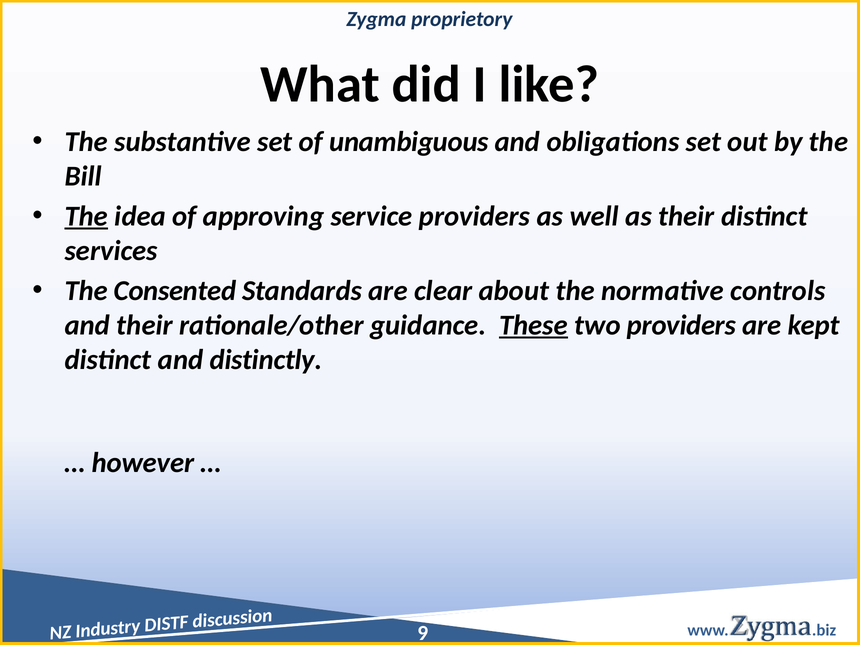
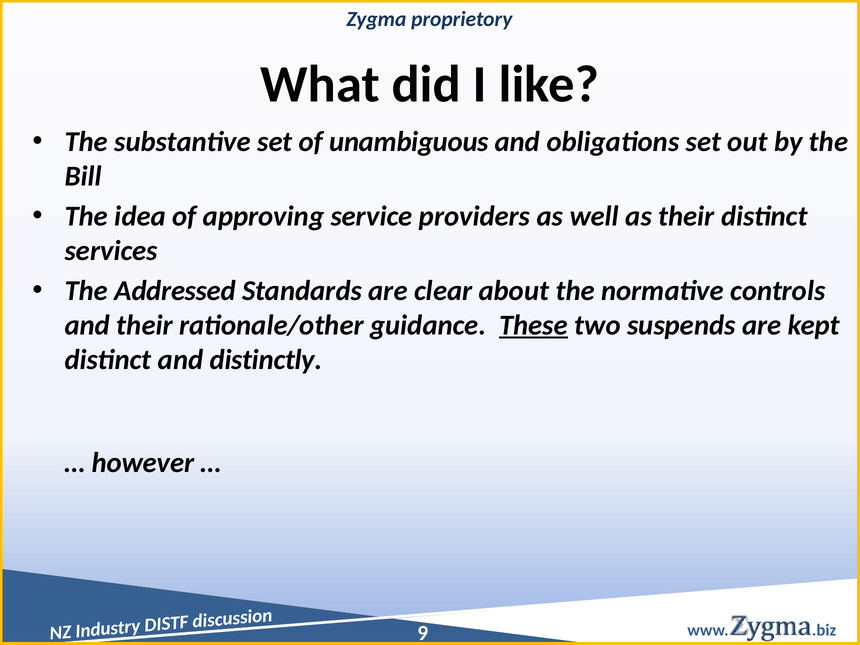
The at (86, 216) underline: present -> none
Consented: Consented -> Addressed
two providers: providers -> suspends
